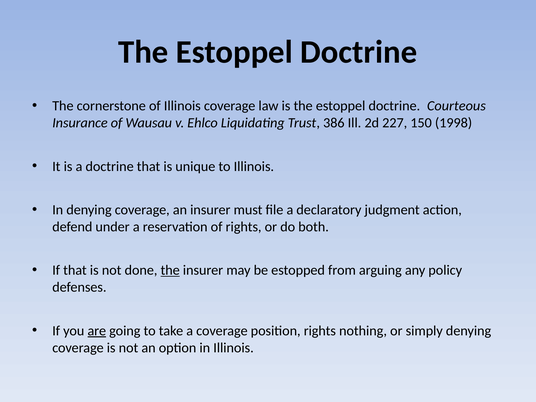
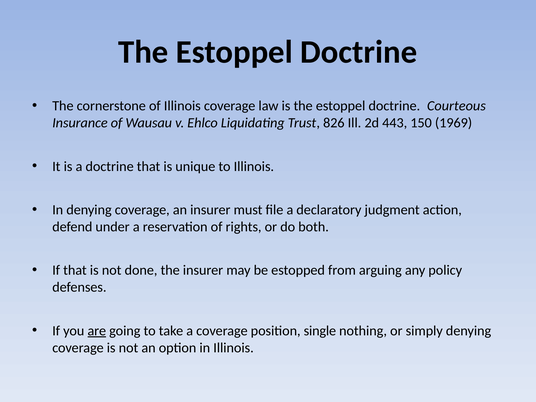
386: 386 -> 826
227: 227 -> 443
1998: 1998 -> 1969
the at (170, 270) underline: present -> none
position rights: rights -> single
